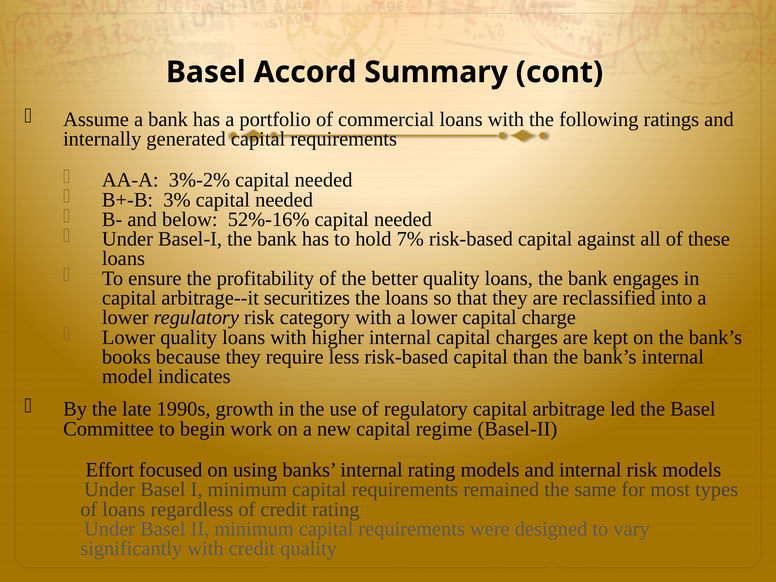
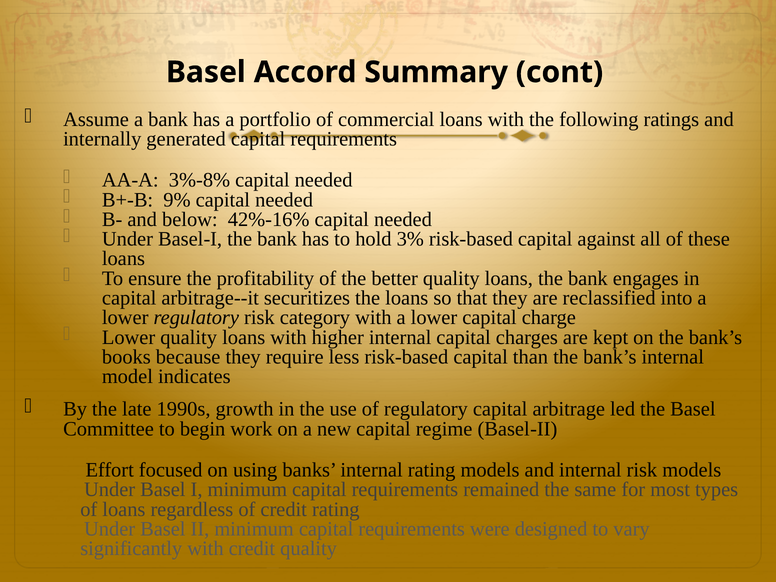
3%-2%: 3%-2% -> 3%-8%
3%: 3% -> 9%
52%-16%: 52%-16% -> 42%-16%
7%: 7% -> 3%
